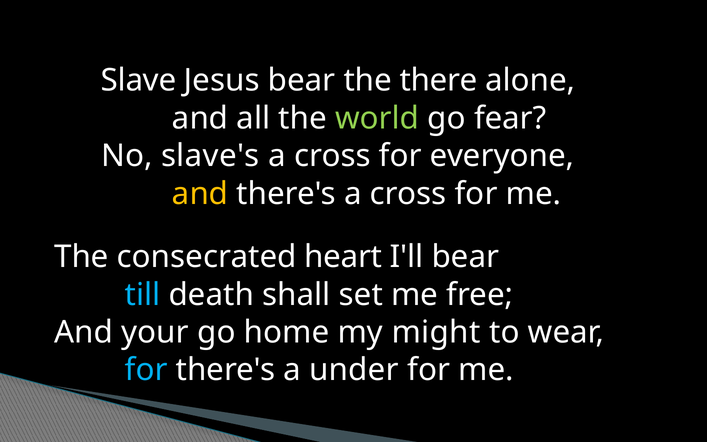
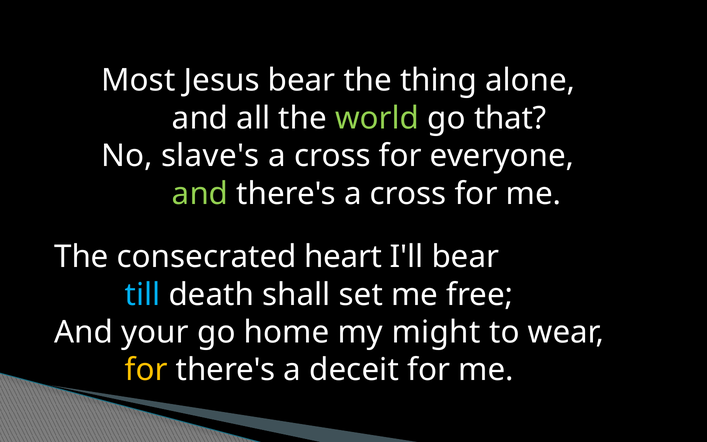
Slave: Slave -> Most
there: there -> thing
fear: fear -> that
and at (200, 194) colour: yellow -> light green
for at (146, 370) colour: light blue -> yellow
under: under -> deceit
